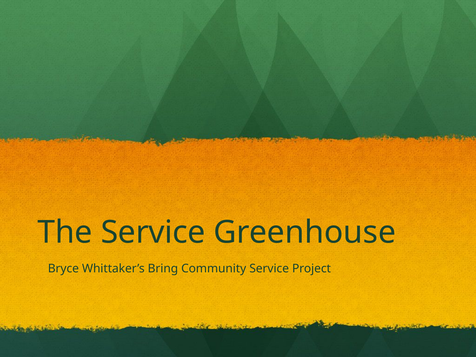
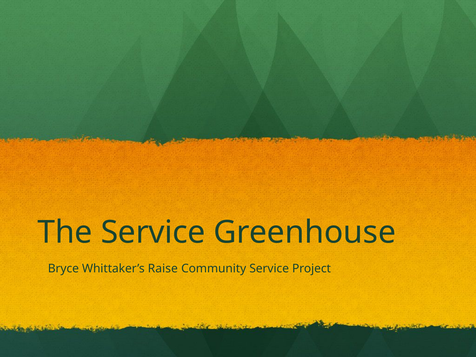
Bring: Bring -> Raise
